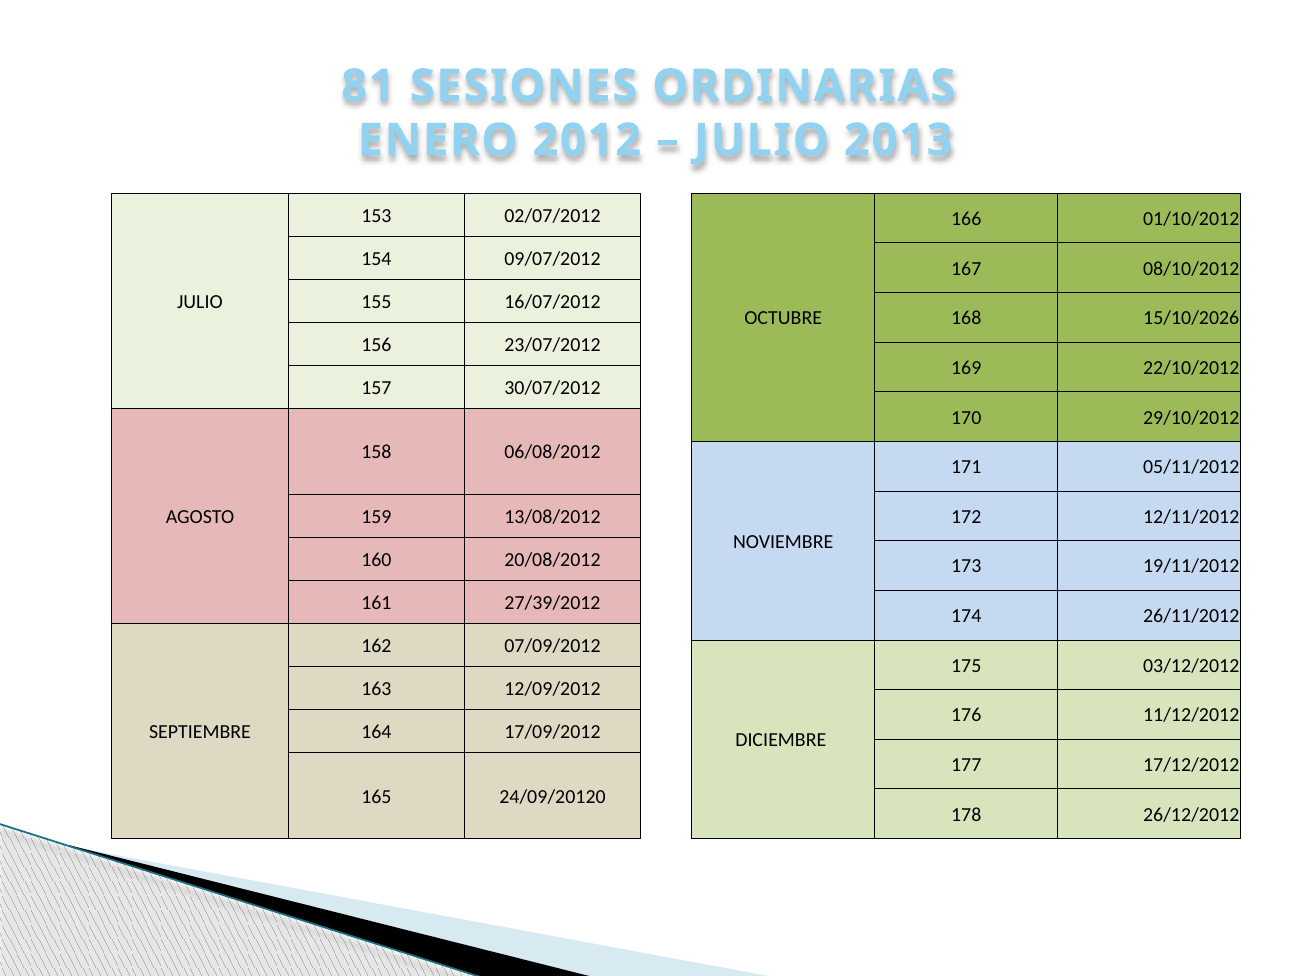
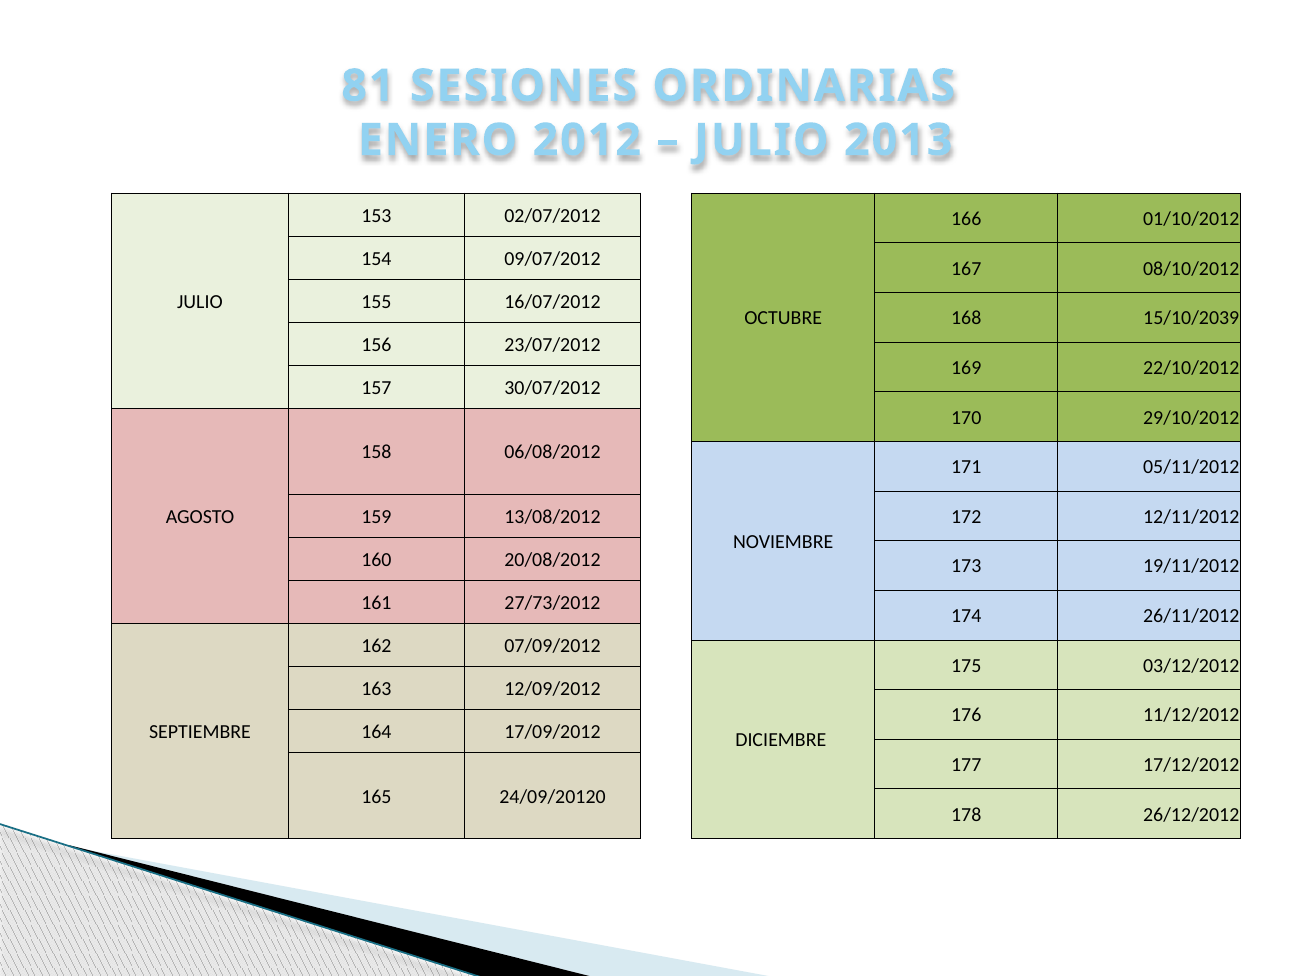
15/10/2026: 15/10/2026 -> 15/10/2039
27/39/2012: 27/39/2012 -> 27/73/2012
